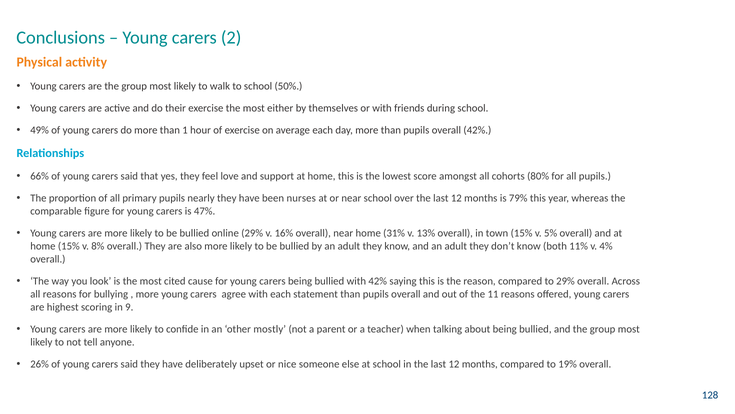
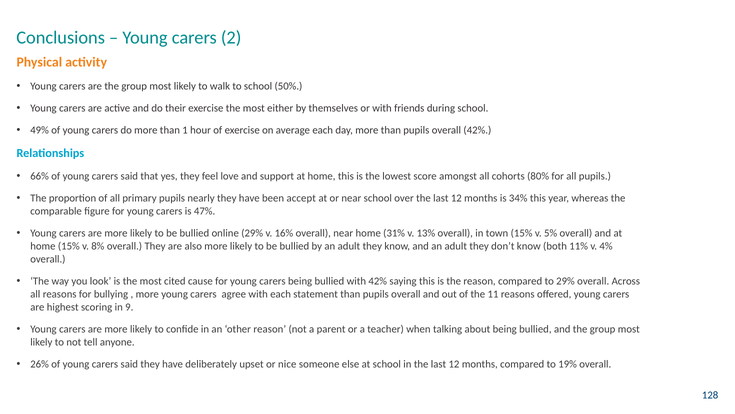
nurses: nurses -> accept
79%: 79% -> 34%
other mostly: mostly -> reason
